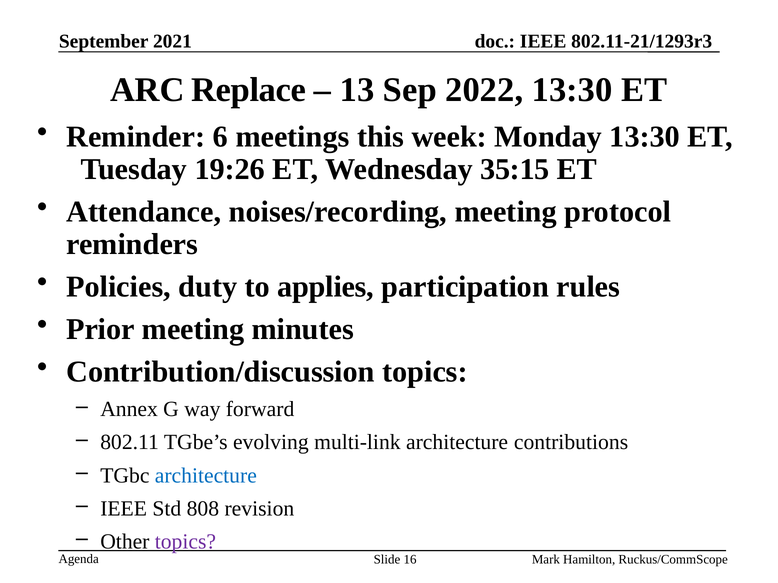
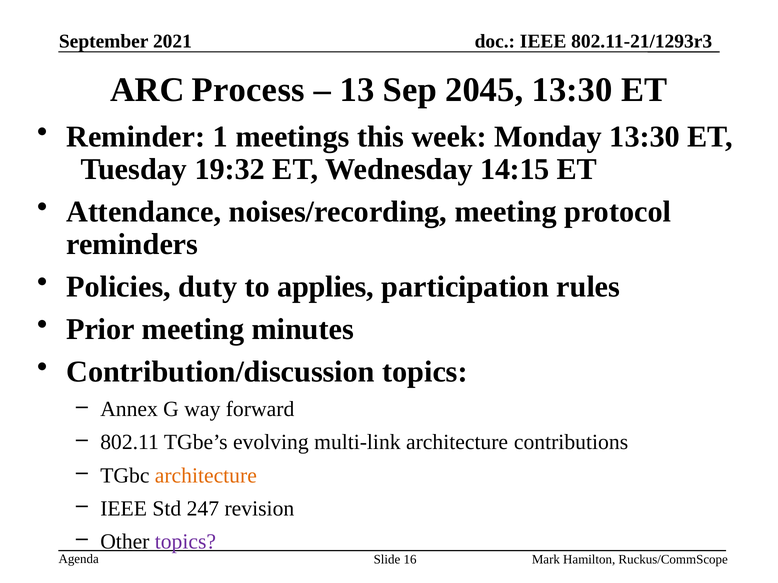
Replace: Replace -> Process
2022: 2022 -> 2045
6: 6 -> 1
19:26: 19:26 -> 19:32
35:15: 35:15 -> 14:15
architecture at (206, 476) colour: blue -> orange
808: 808 -> 247
